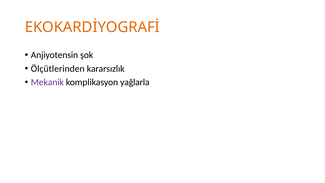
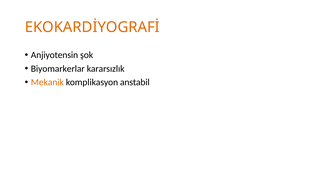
Ölçütlerinden: Ölçütlerinden -> Biyomarkerlar
Mekanik colour: purple -> orange
yağlarla: yağlarla -> anstabil
